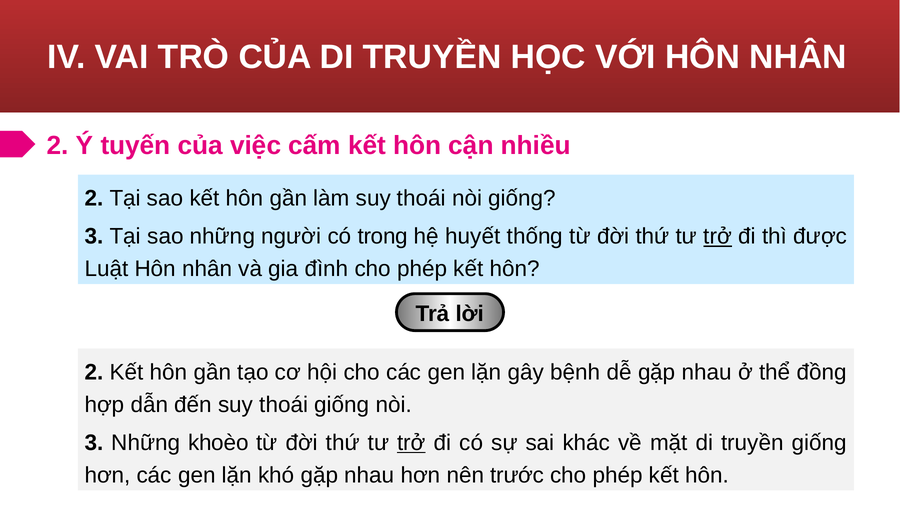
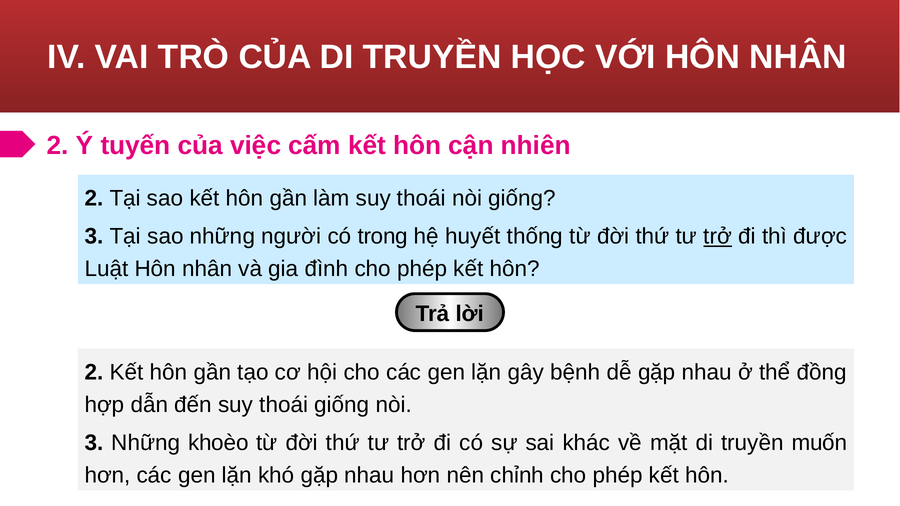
nhiều: nhiều -> nhiên
trở at (411, 443) underline: present -> none
truyền giống: giống -> muốn
trước: trước -> chỉnh
